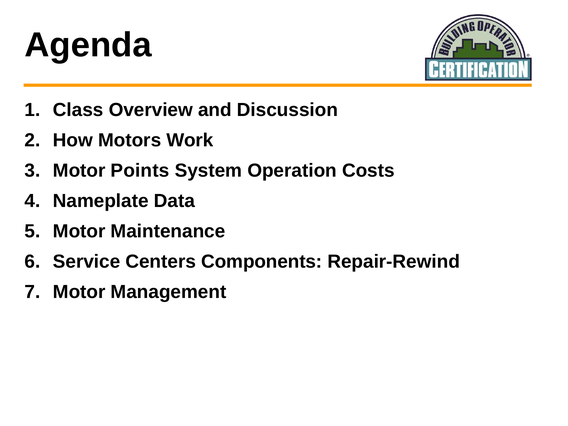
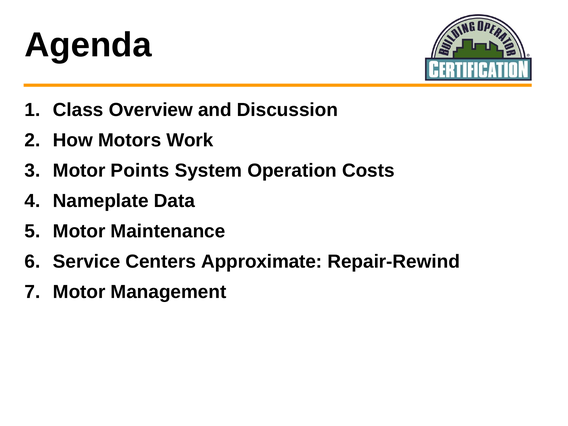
Components: Components -> Approximate
